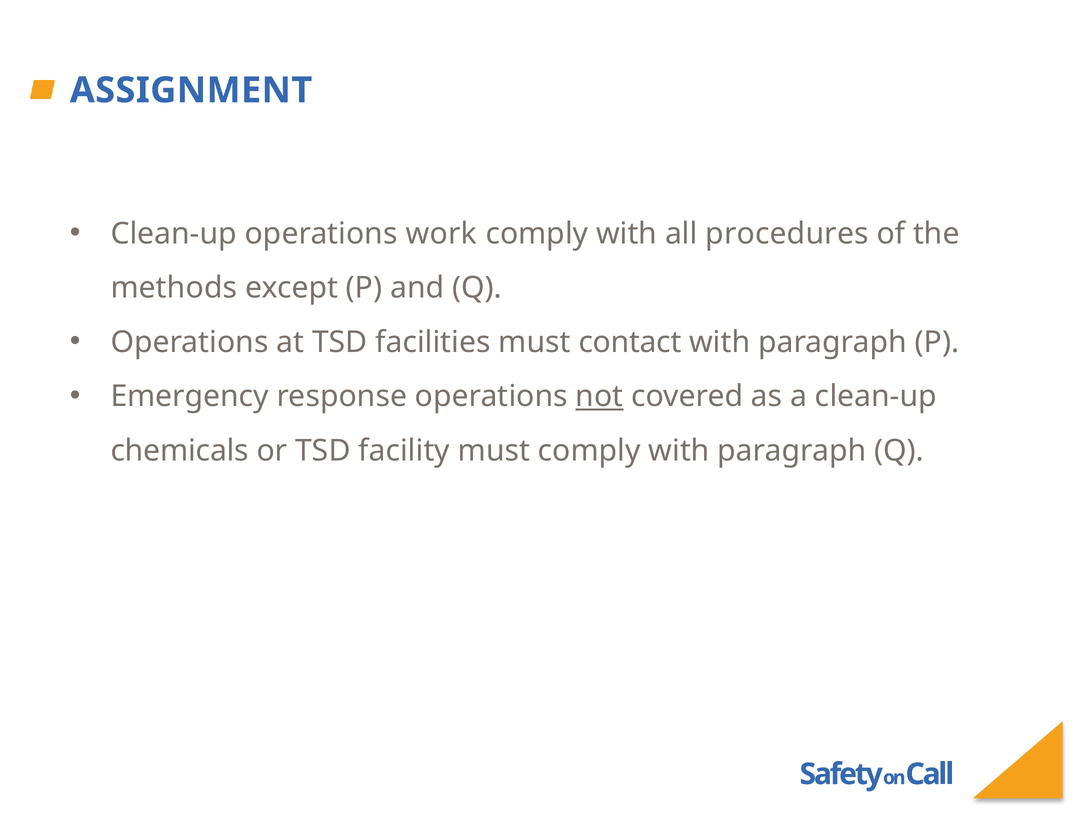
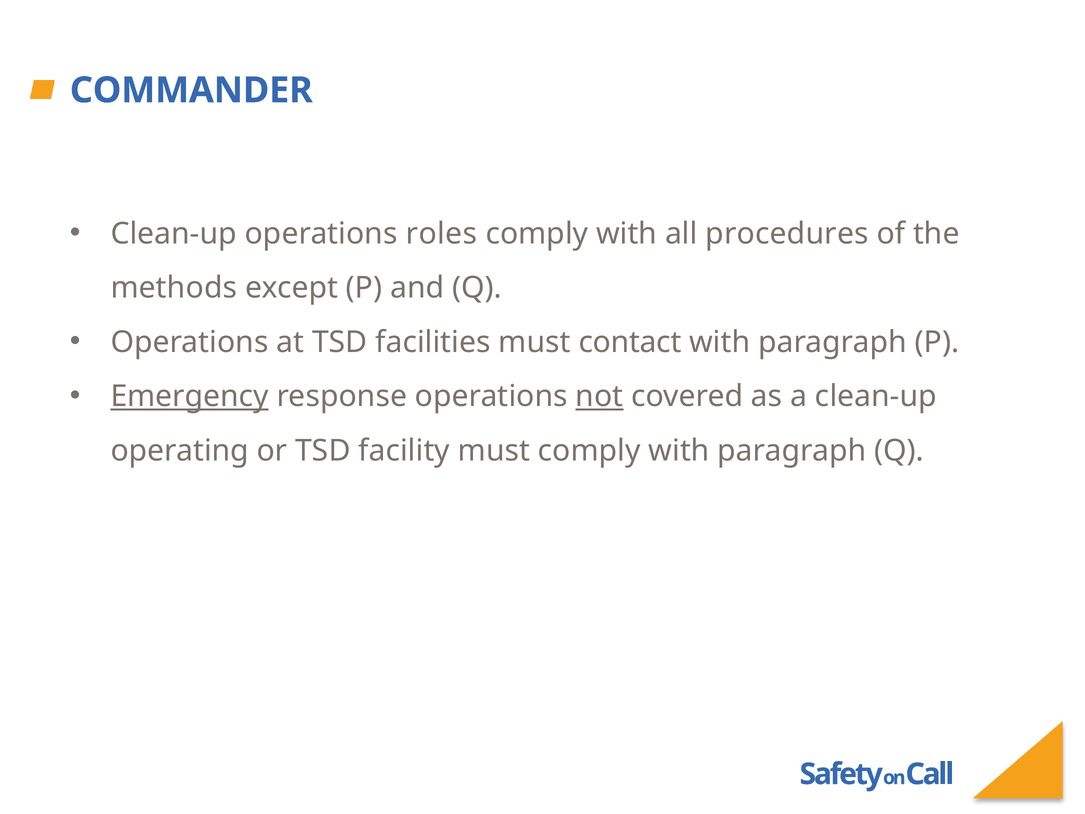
ASSIGNMENT: ASSIGNMENT -> COMMANDER
work: work -> roles
Emergency underline: none -> present
chemicals: chemicals -> operating
